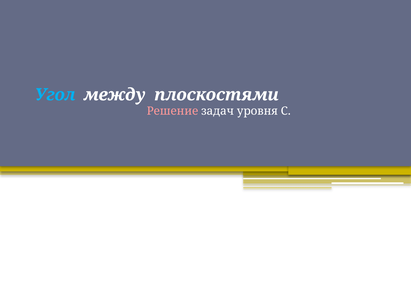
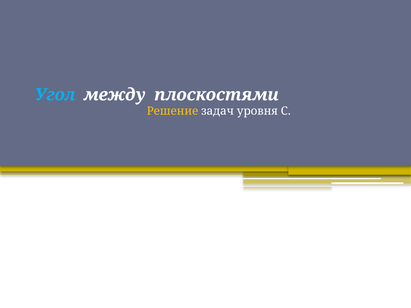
Решение colour: pink -> yellow
